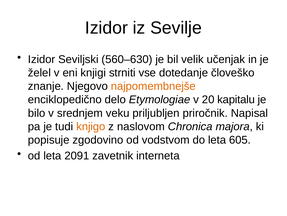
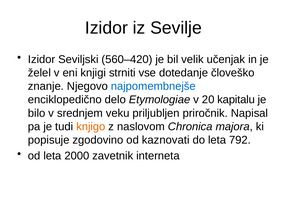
560–630: 560–630 -> 560–420
najpomembnejše colour: orange -> blue
vodstvom: vodstvom -> kaznovati
605: 605 -> 792
2091: 2091 -> 2000
